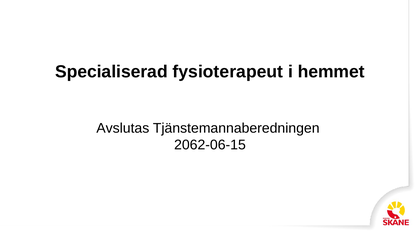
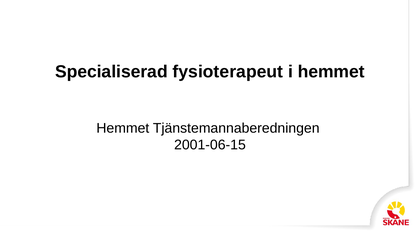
Avslutas at (123, 128): Avslutas -> Hemmet
2062-06-15: 2062-06-15 -> 2001-06-15
